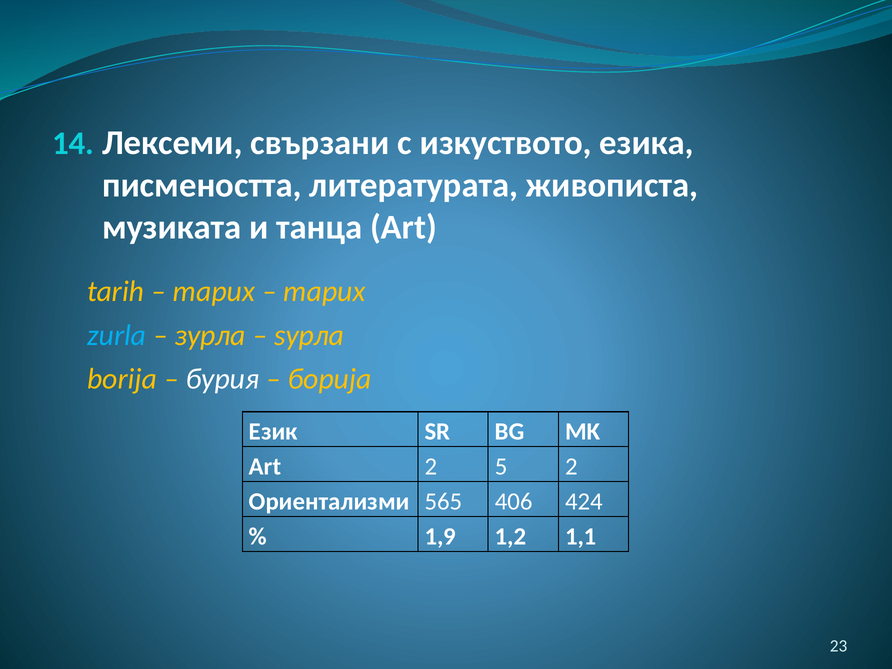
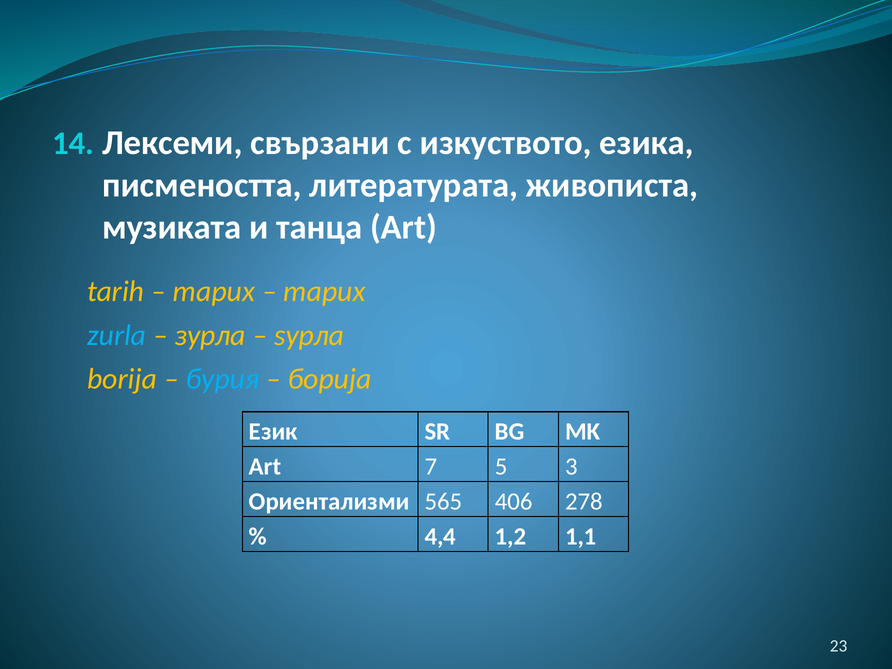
бурия colour: white -> light blue
Art 2: 2 -> 7
5 2: 2 -> 3
424: 424 -> 278
1,9: 1,9 -> 4,4
